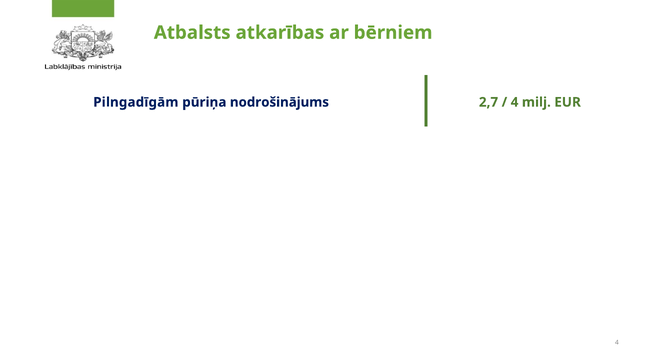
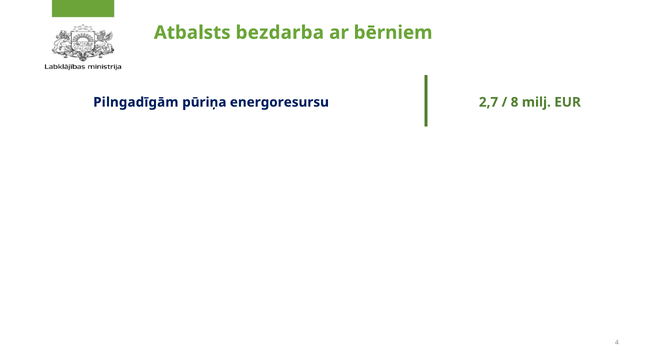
atkarības: atkarības -> bezdarba
nodrošinājums: nodrošinājums -> energoresursu
4 at (515, 102): 4 -> 8
